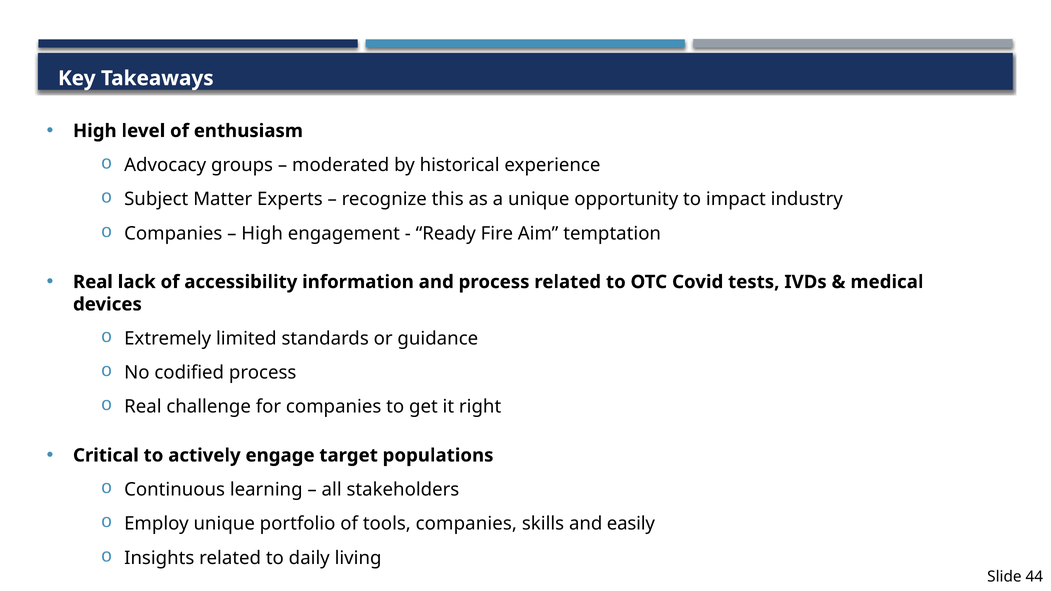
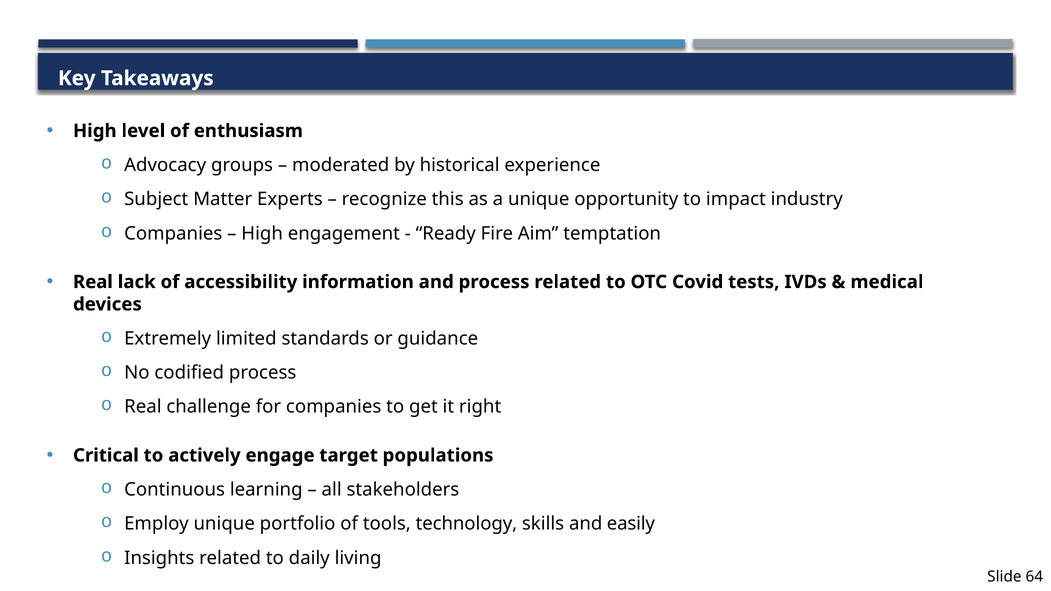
tools companies: companies -> technology
44: 44 -> 64
